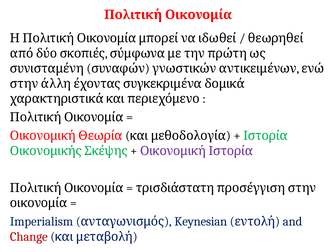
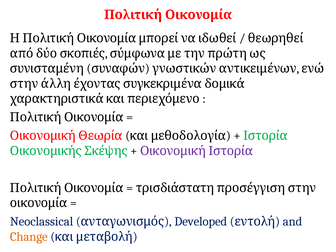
Imperialism: Imperialism -> Neoclassical
Keynesian: Keynesian -> Developed
Change colour: red -> orange
